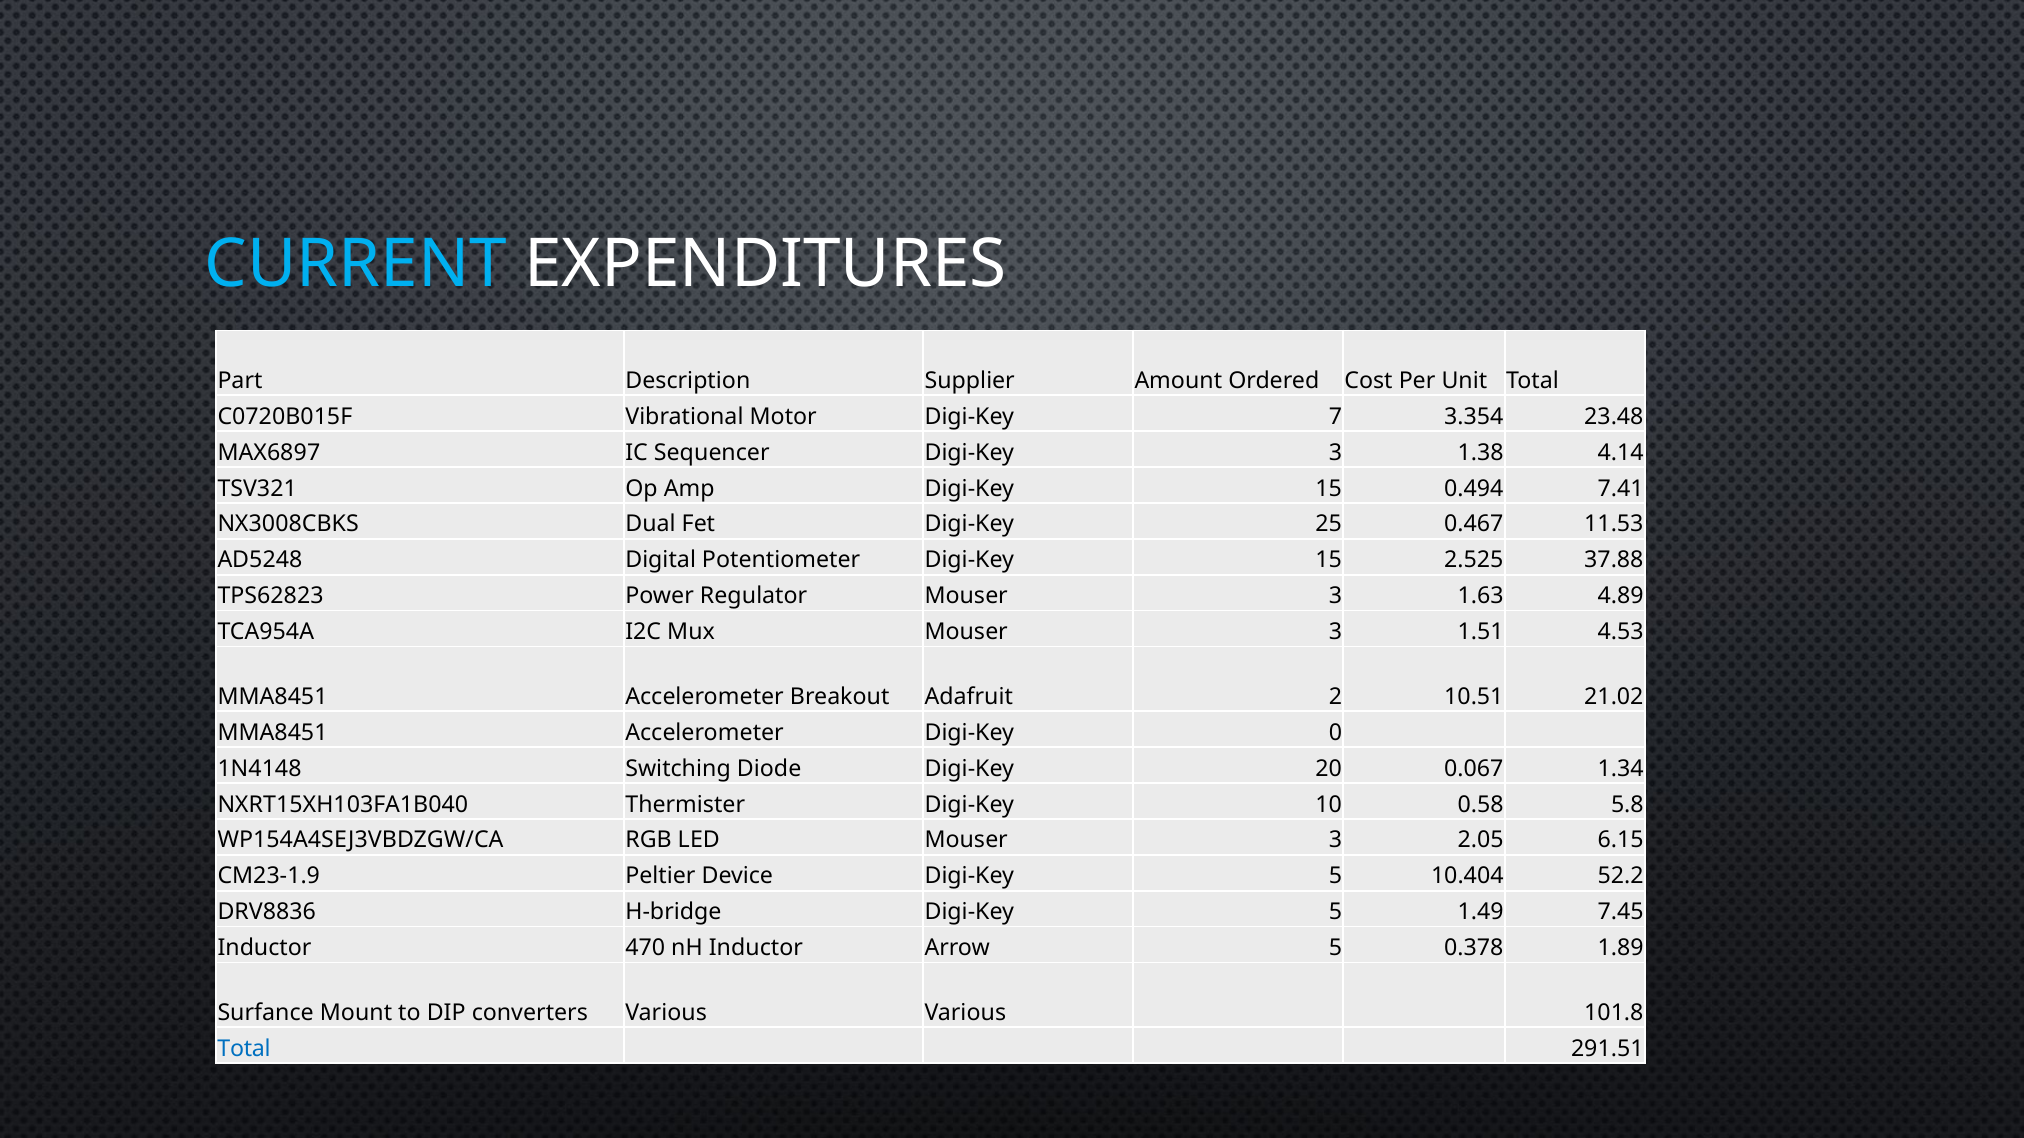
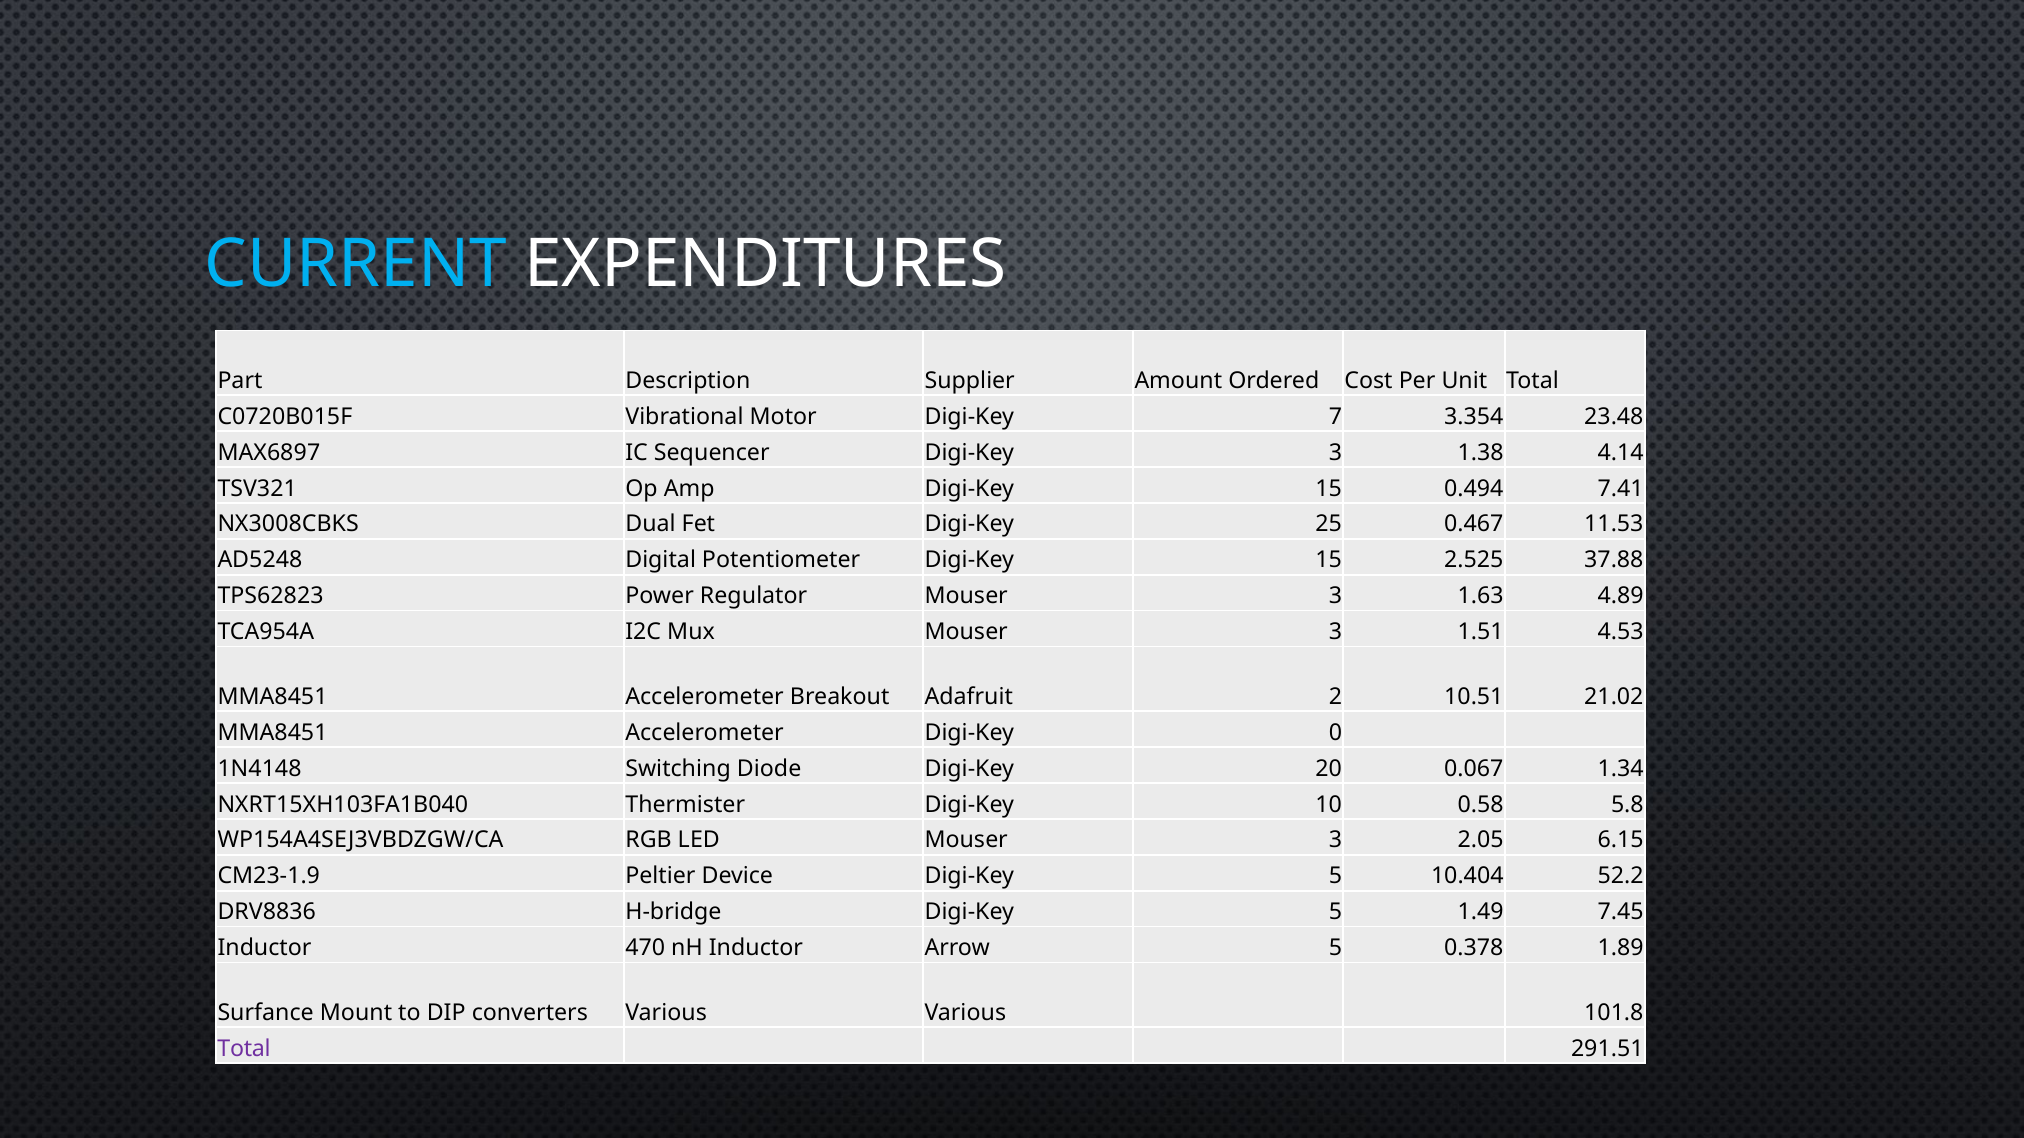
Total at (244, 1049) colour: blue -> purple
